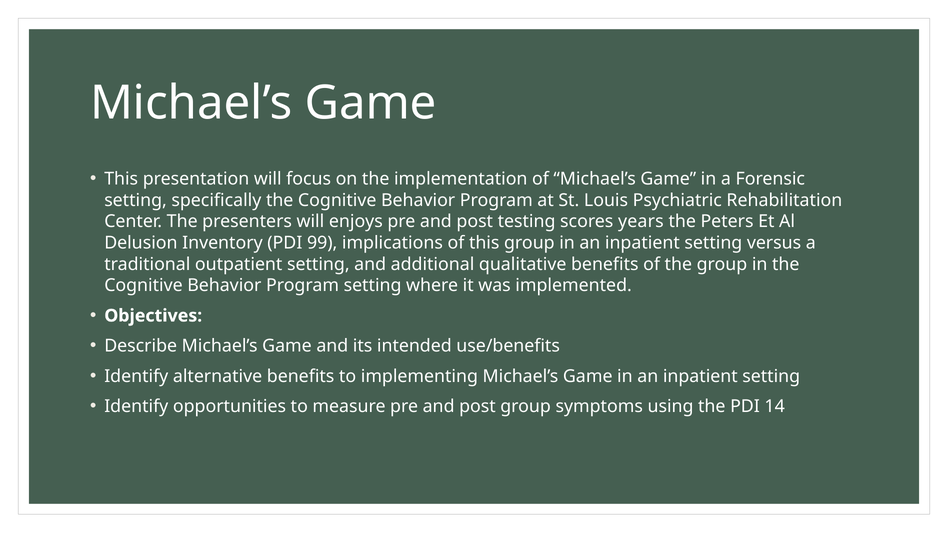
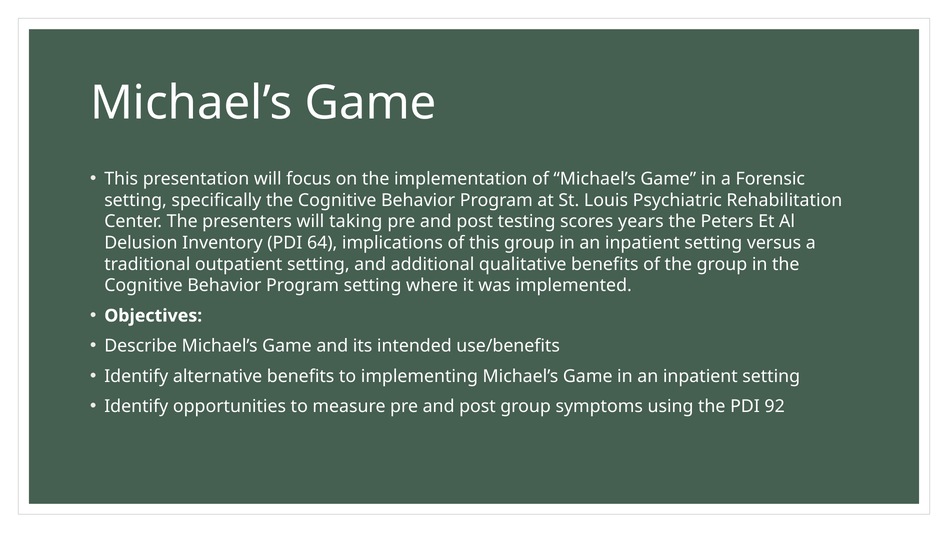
enjoys: enjoys -> taking
99: 99 -> 64
14: 14 -> 92
